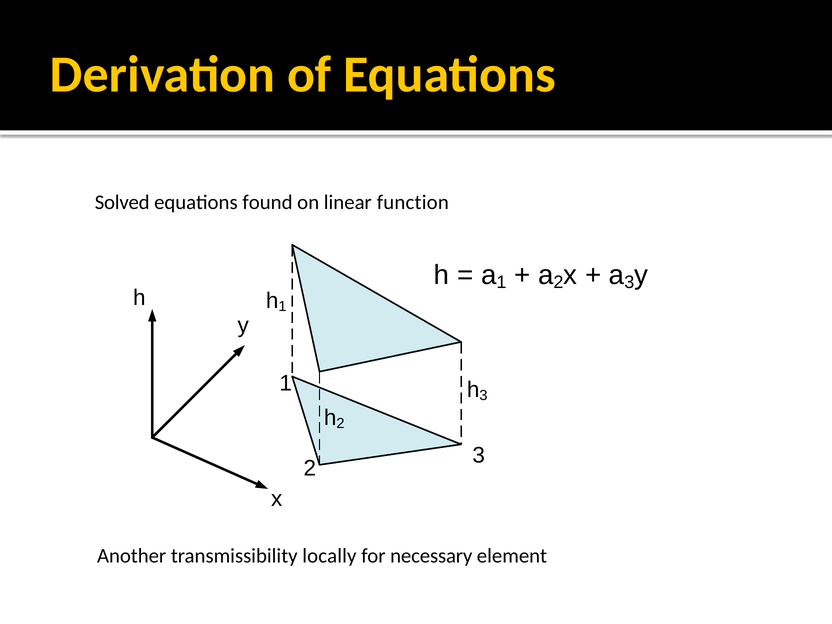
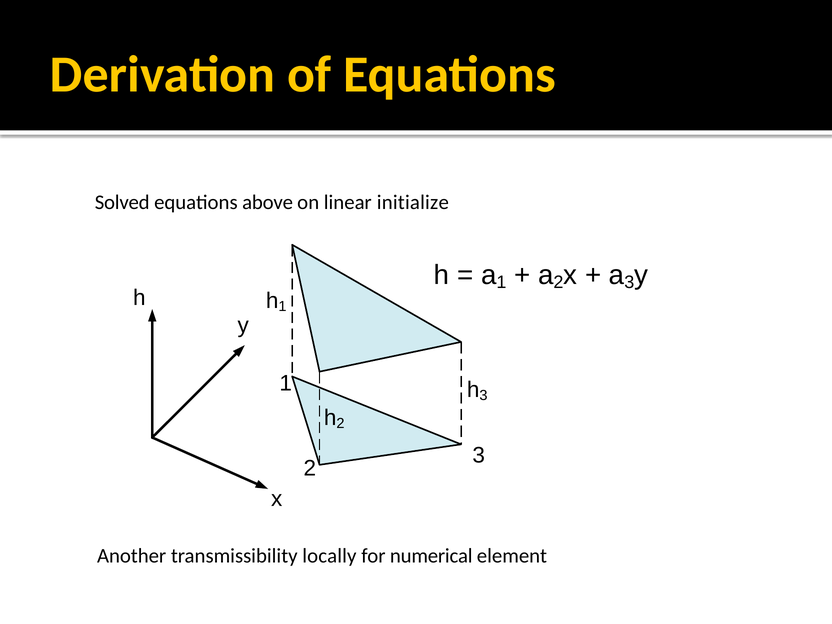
found: found -> above
function: function -> initialize
necessary: necessary -> numerical
